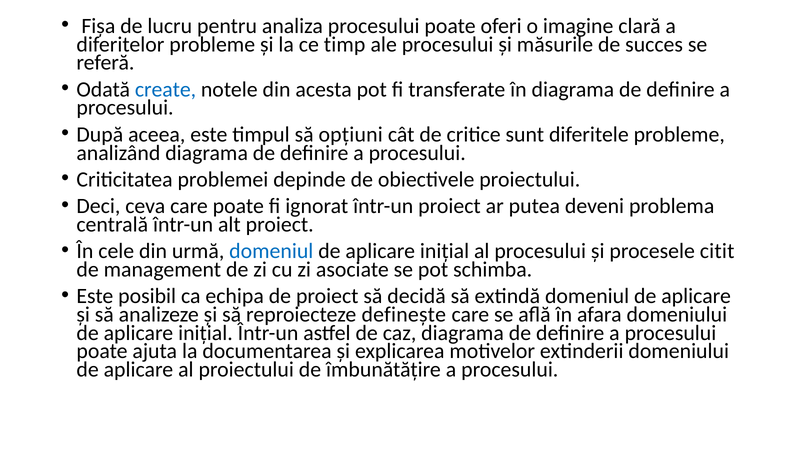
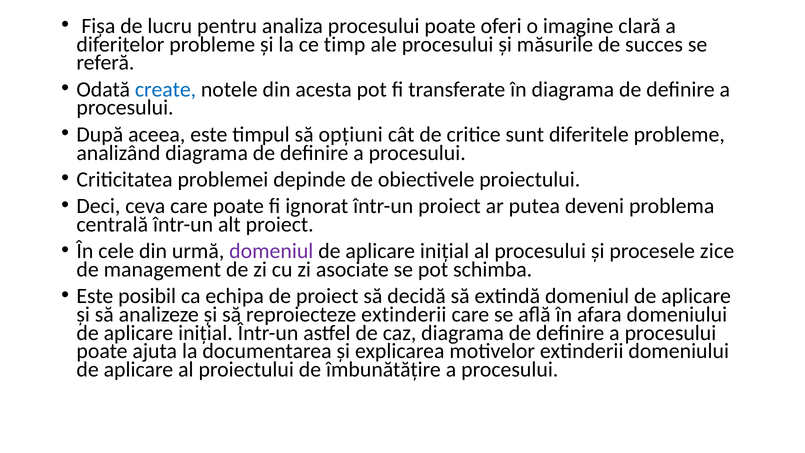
domeniul at (271, 251) colour: blue -> purple
citit: citit -> zice
reproiecteze definește: definește -> extinderii
